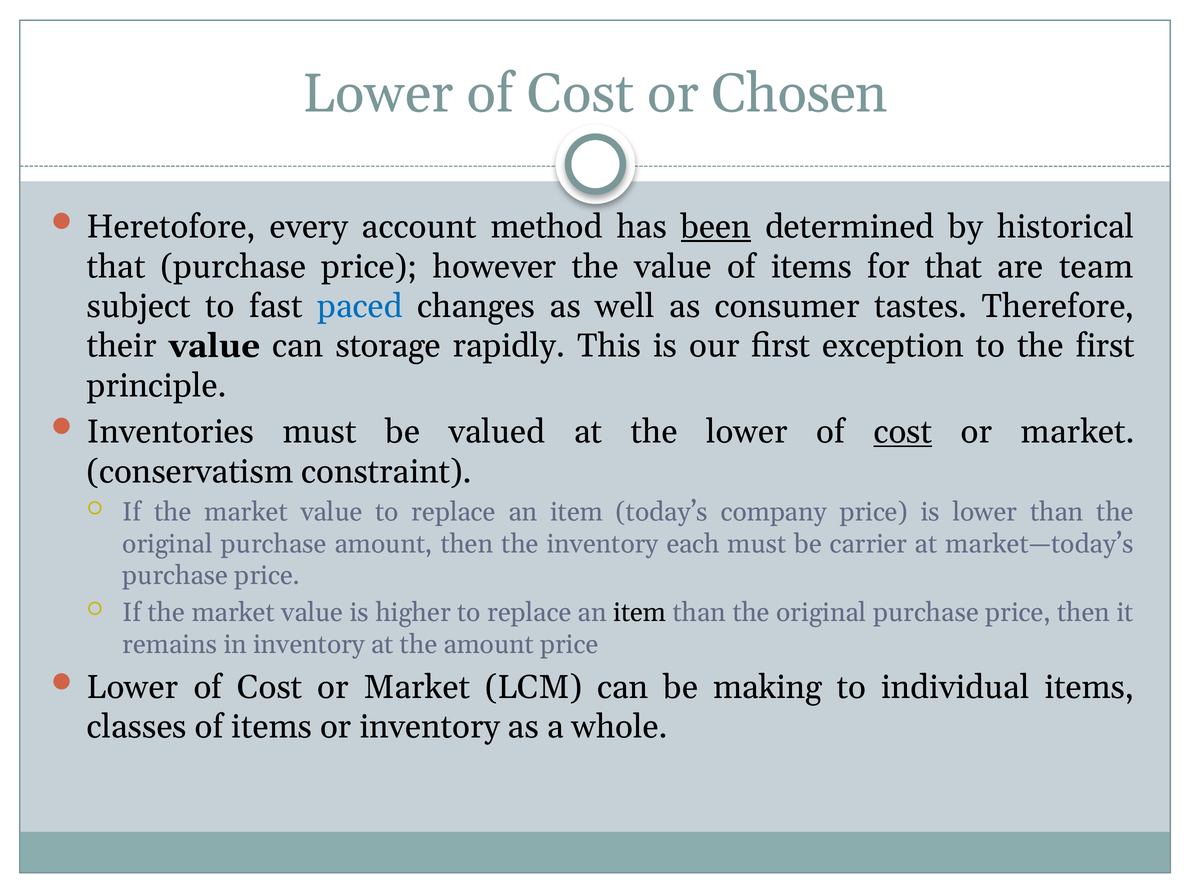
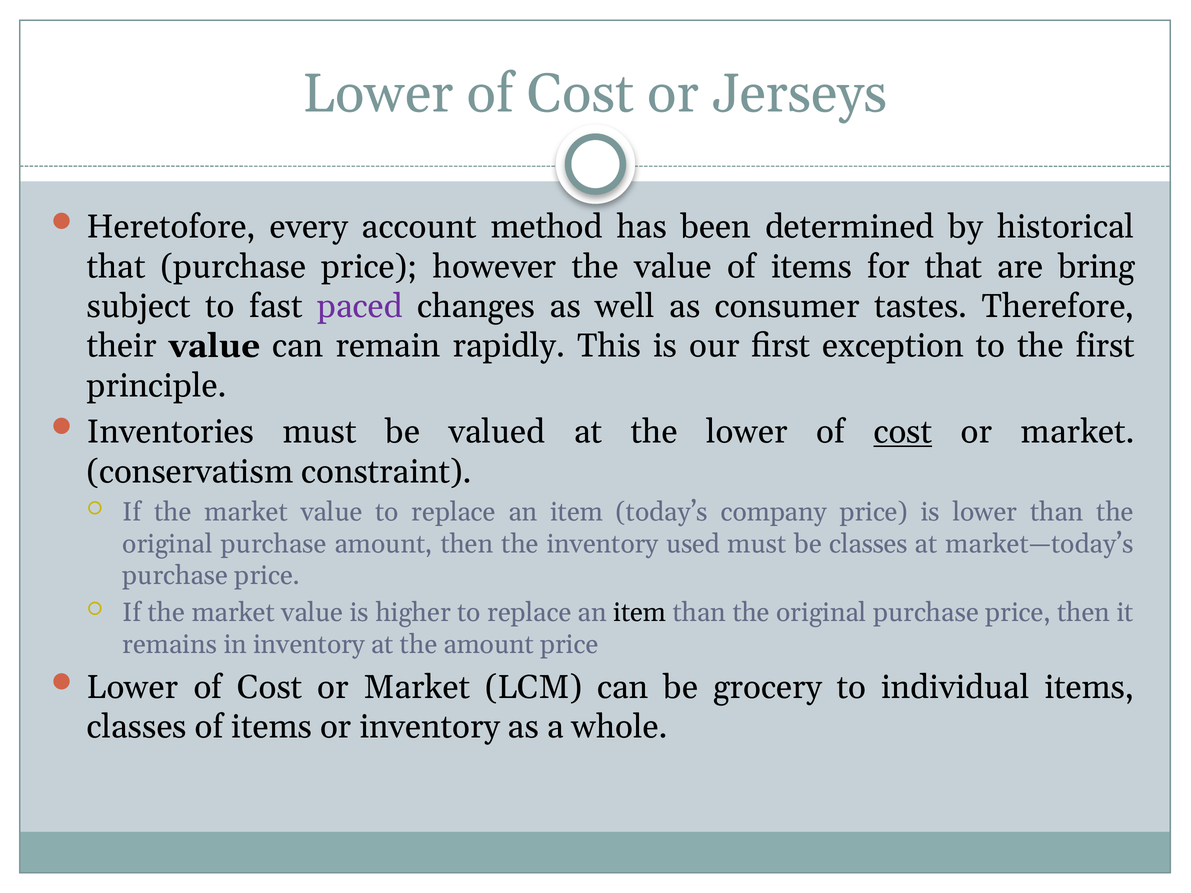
Chosen: Chosen -> Jerseys
been underline: present -> none
team: team -> bring
paced colour: blue -> purple
storage: storage -> remain
each: each -> used
be carrier: carrier -> classes
making: making -> grocery
